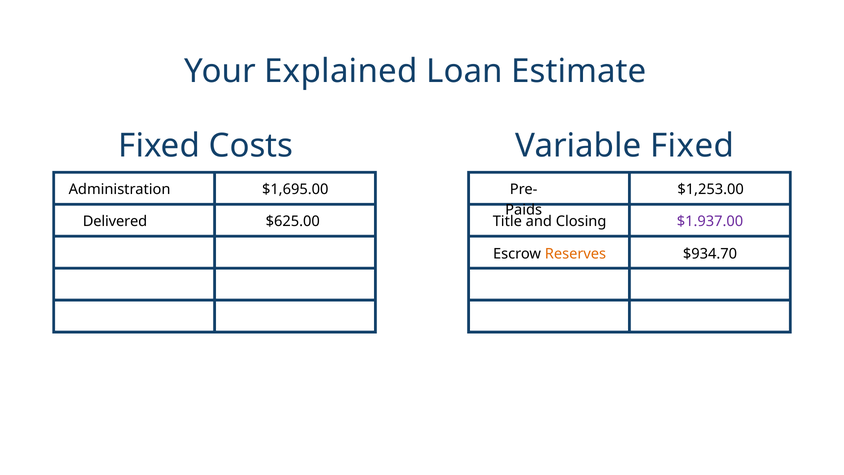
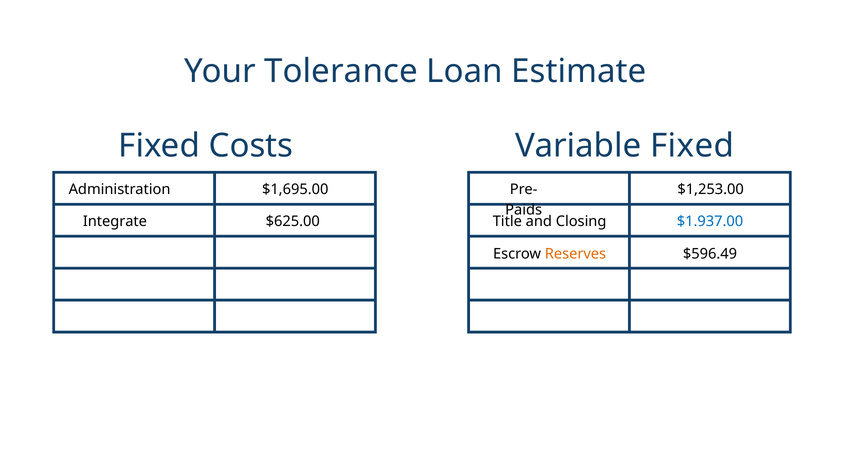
Explained: Explained -> Tolerance
Delivered: Delivered -> Integrate
$1.937.00 colour: purple -> blue
$934.70: $934.70 -> $596.49
